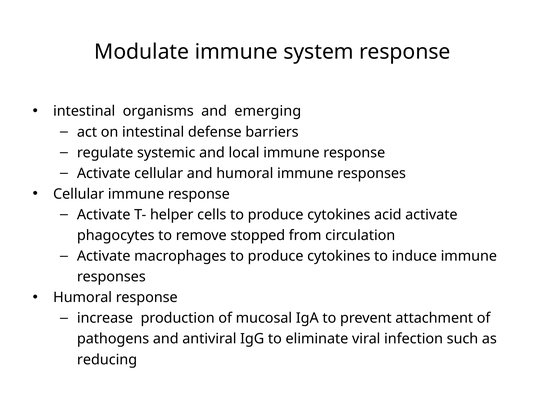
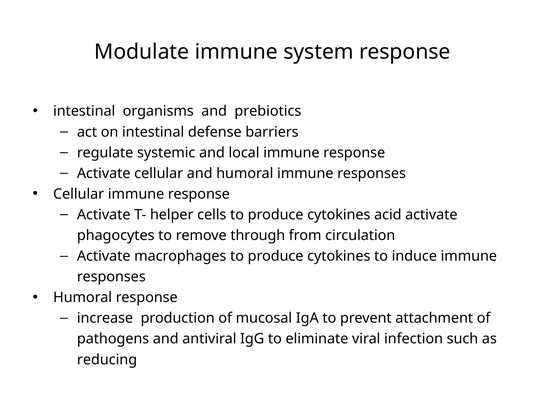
emerging: emerging -> prebiotics
stopped: stopped -> through
